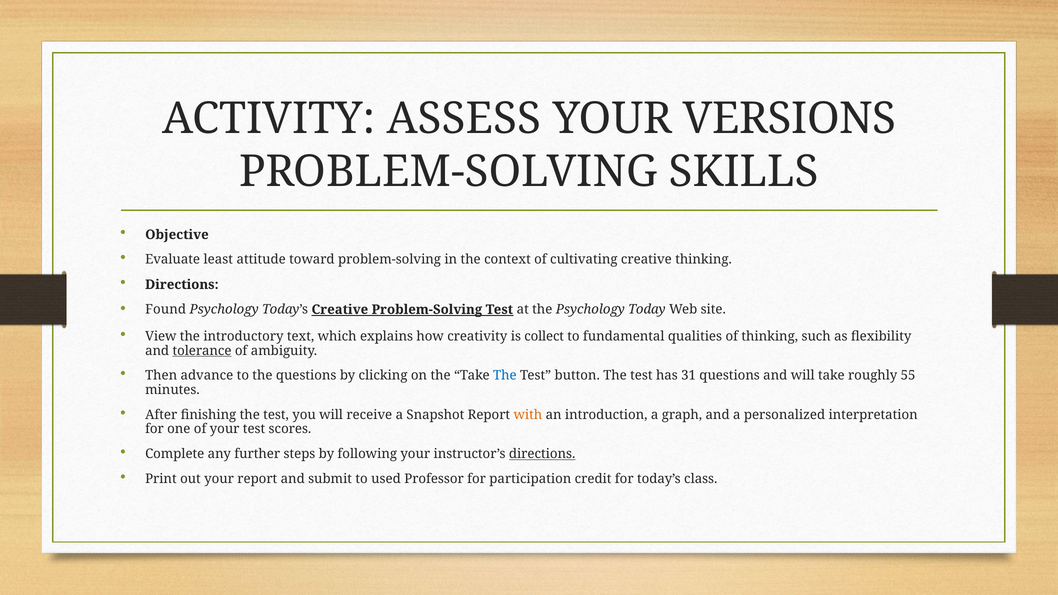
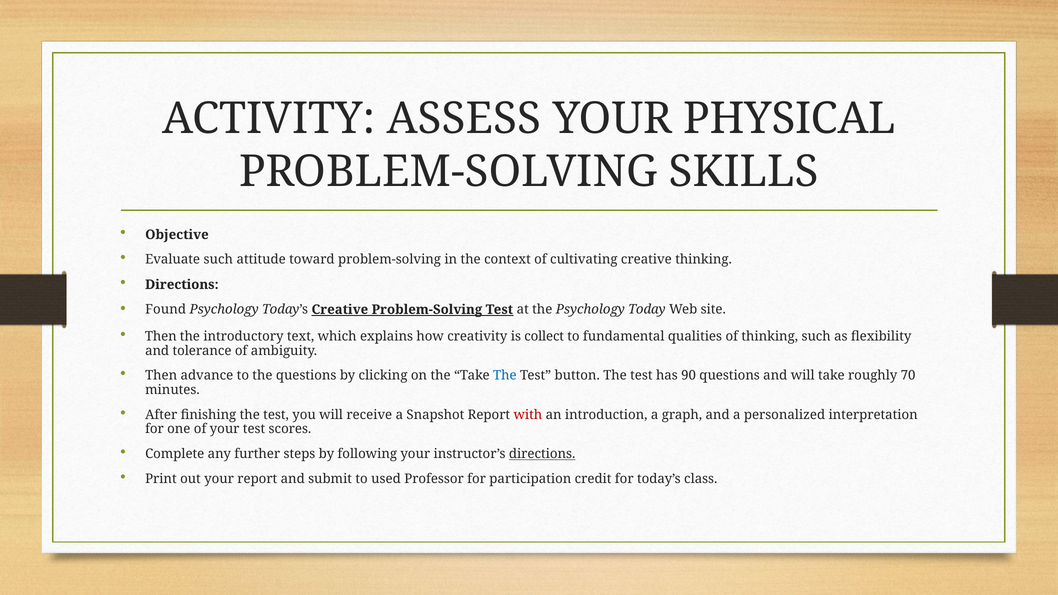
VERSIONS: VERSIONS -> PHYSICAL
Evaluate least: least -> such
View at (161, 336): View -> Then
tolerance underline: present -> none
31: 31 -> 90
55: 55 -> 70
with colour: orange -> red
